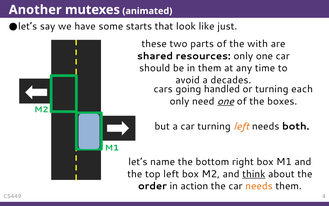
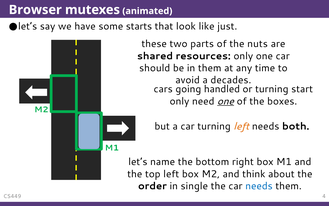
Another: Another -> Browser
with: with -> nuts
each: each -> start
think underline: present -> none
action: action -> single
needs at (259, 186) colour: orange -> blue
